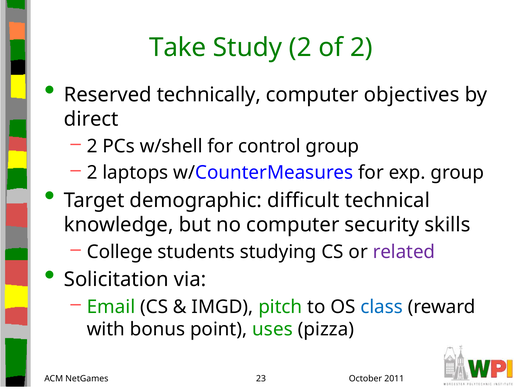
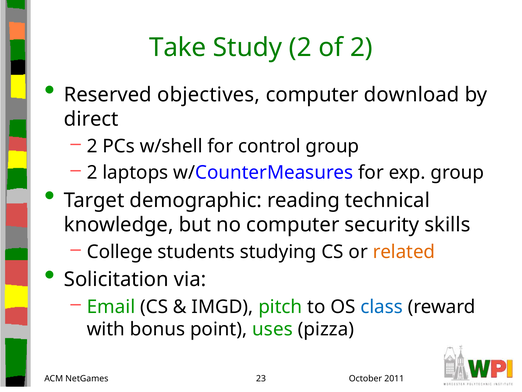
technically: technically -> objectives
objectives: objectives -> download
difficult: difficult -> reading
related colour: purple -> orange
